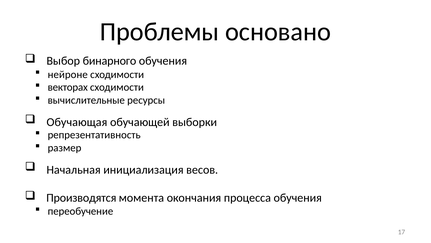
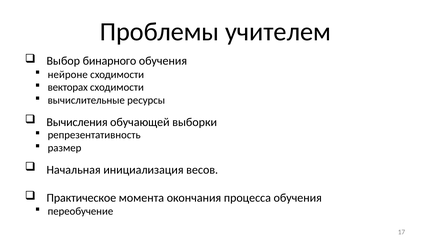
основано: основано -> учителем
Обучающая: Обучающая -> Вычисления
Производятся: Производятся -> Практическое
